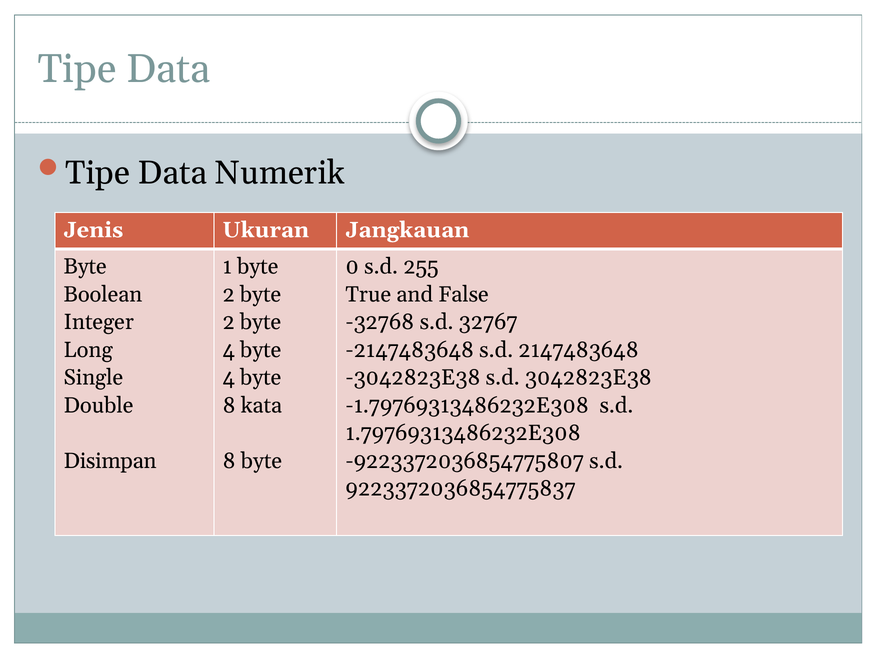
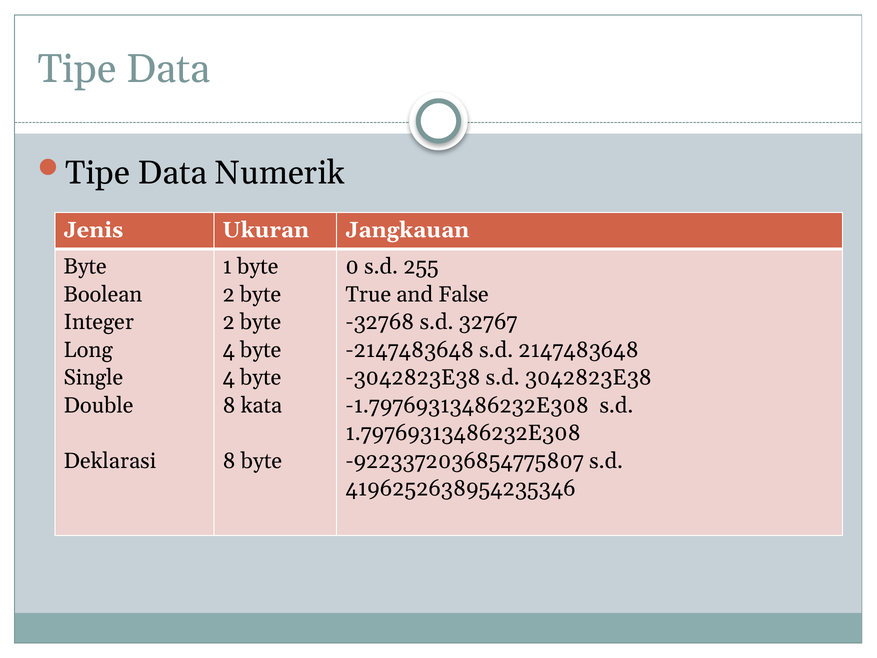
Disimpan: Disimpan -> Deklarasi
9223372036854775837: 9223372036854775837 -> 4196252638954235346
